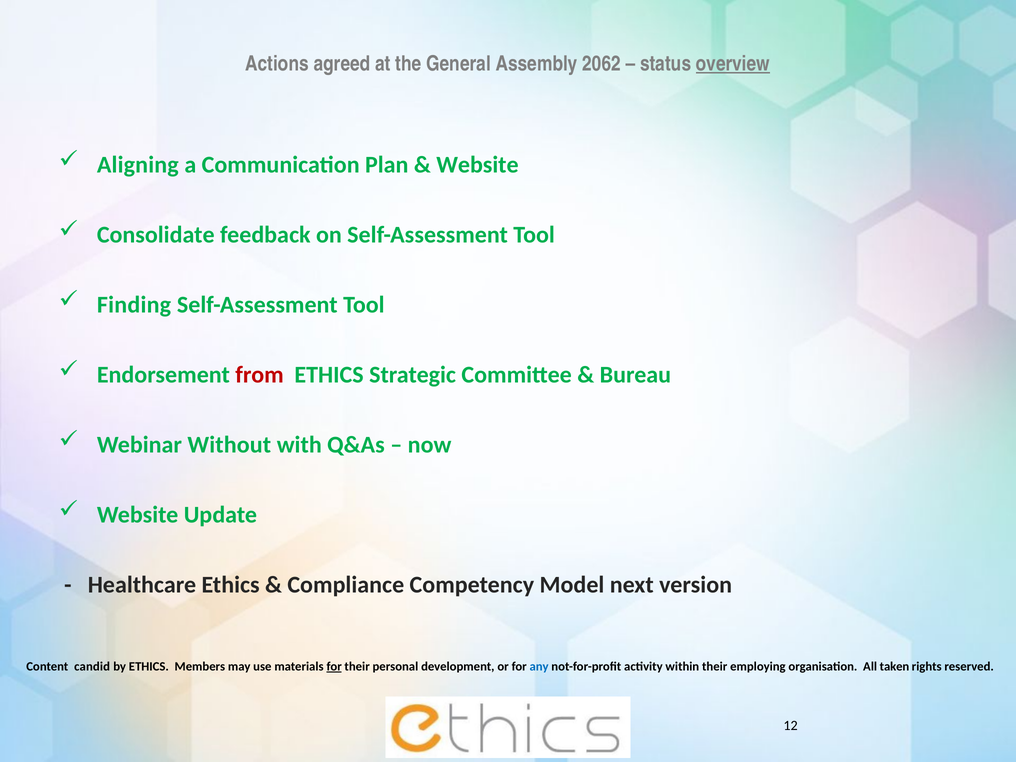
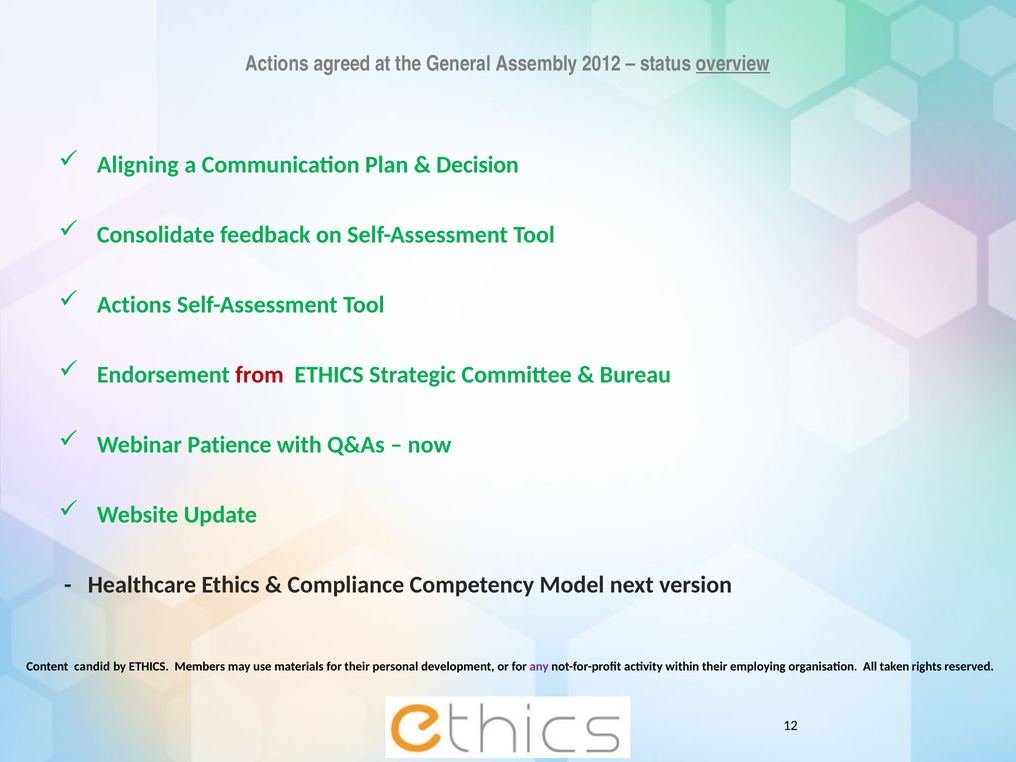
2062: 2062 -> 2012
Website at (477, 165): Website -> Decision
Finding at (134, 305): Finding -> Actions
Without: Without -> Patience
for at (334, 666) underline: present -> none
any colour: blue -> purple
